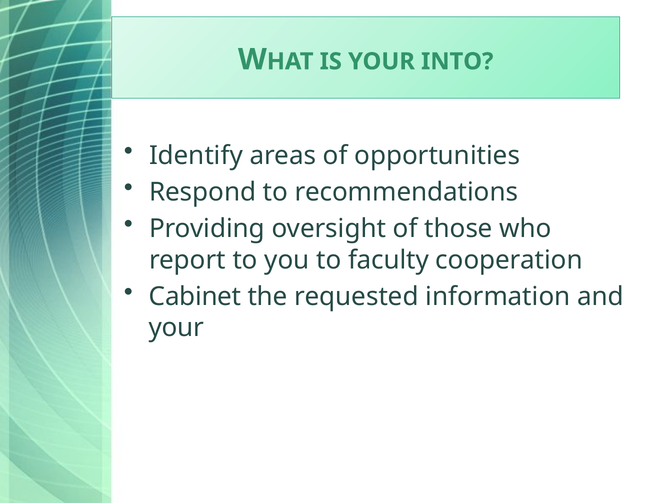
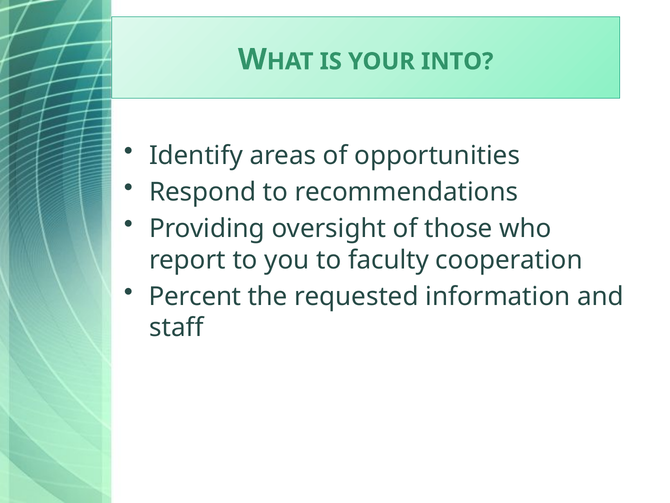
Cabinet: Cabinet -> Percent
your at (177, 327): your -> staff
